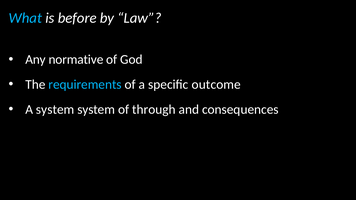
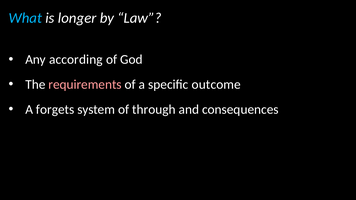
before: before -> longer
normative: normative -> according
requirements colour: light blue -> pink
A system: system -> forgets
